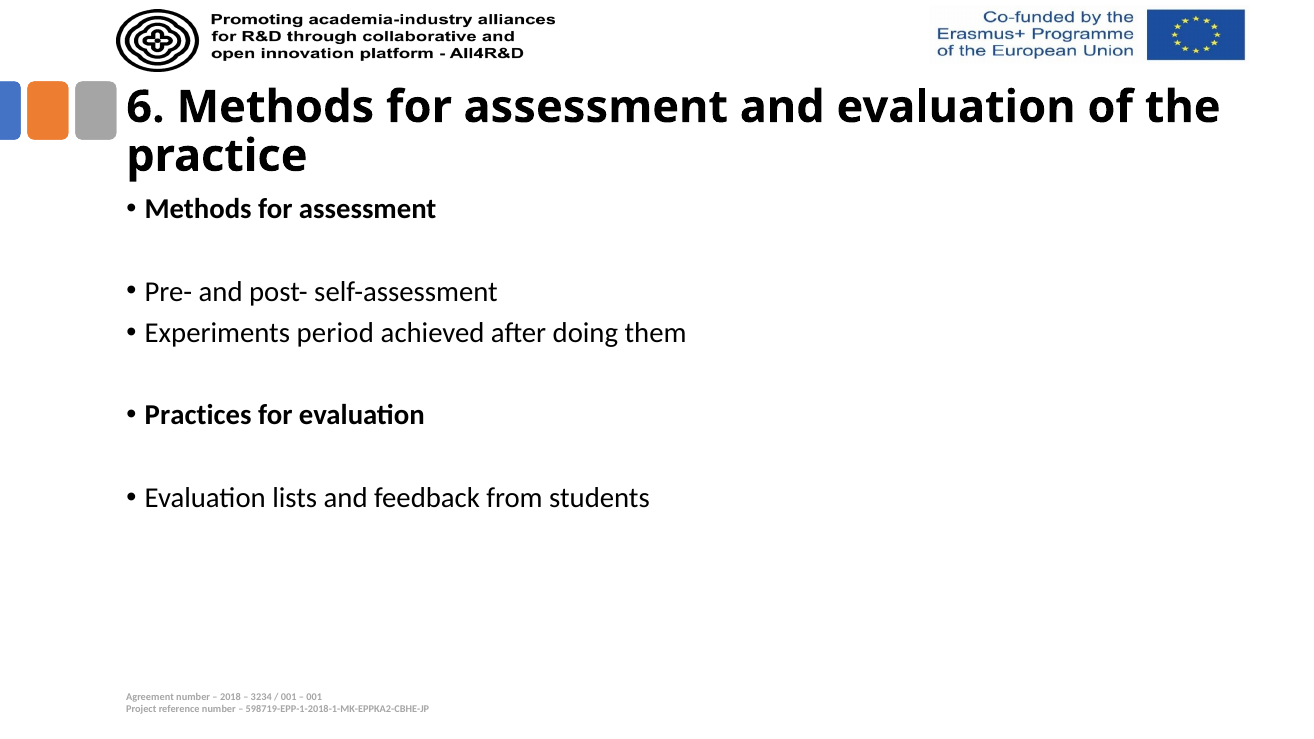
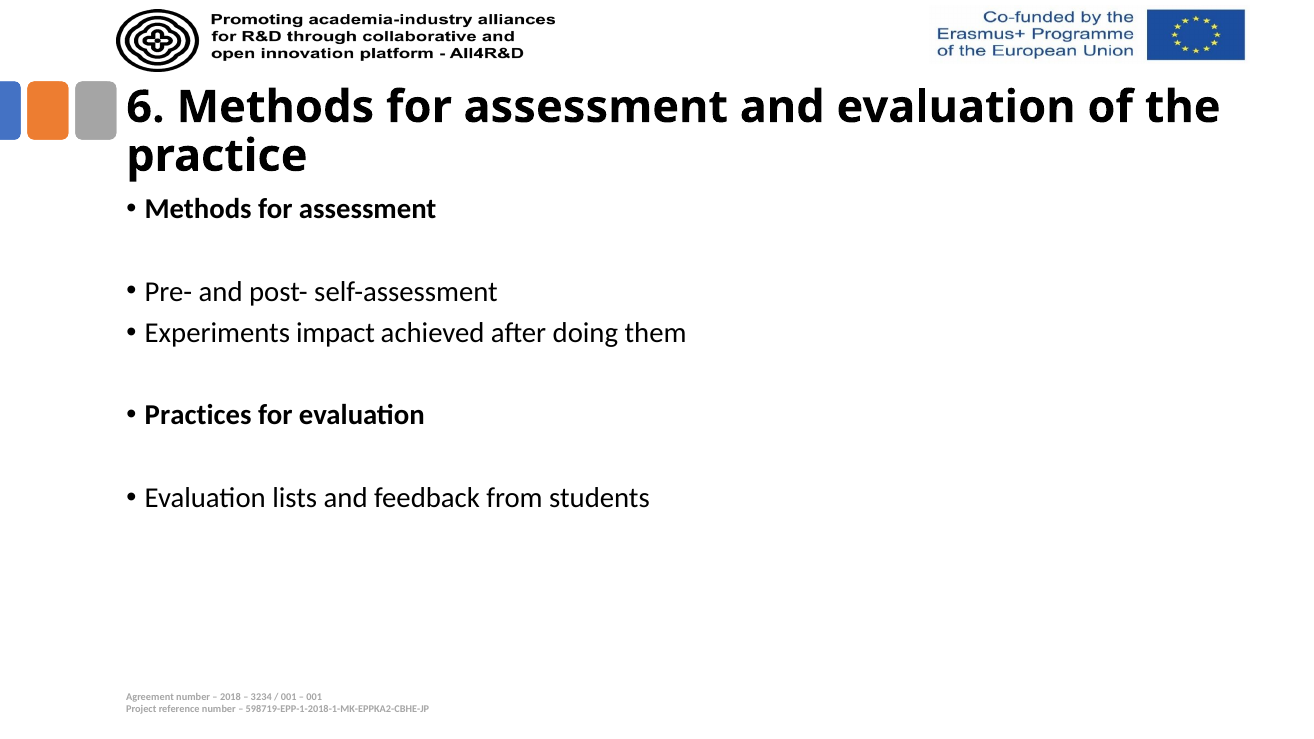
period: period -> impact
